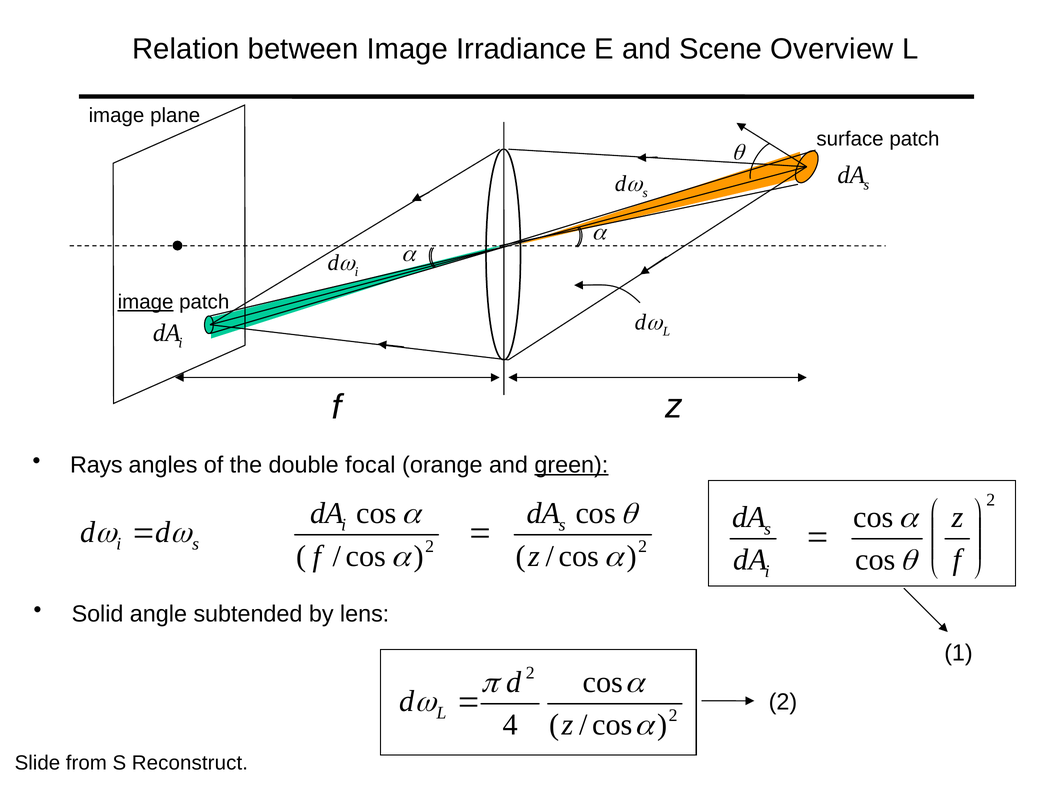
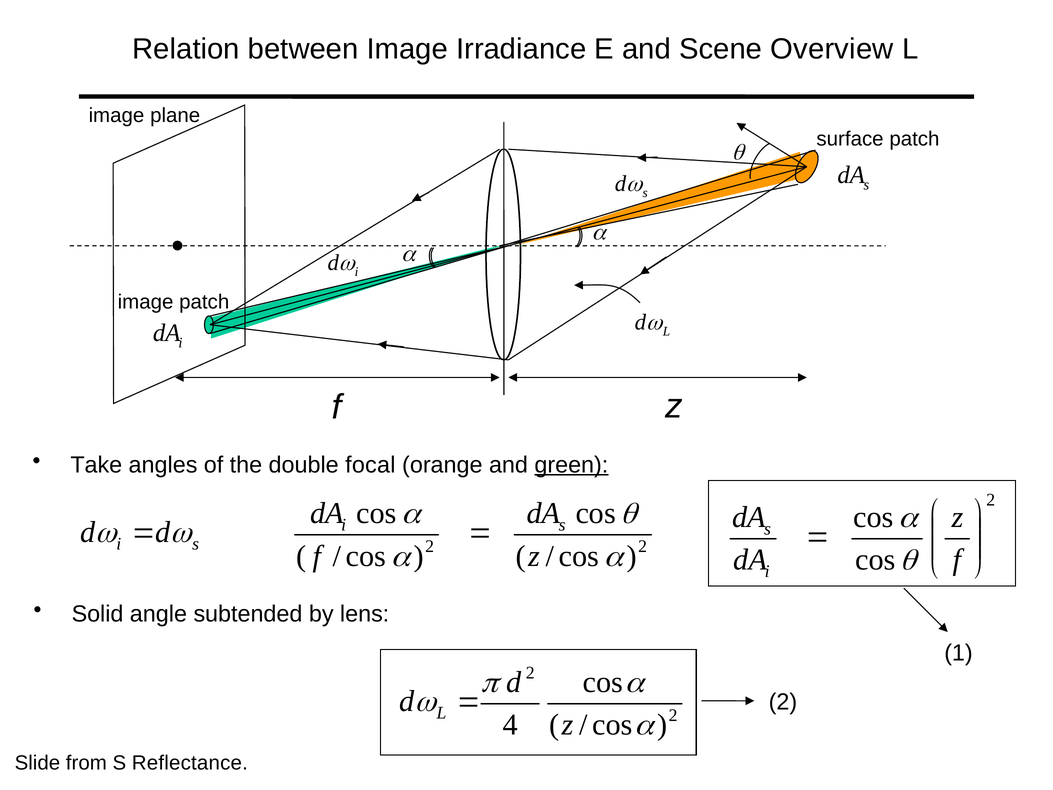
image at (146, 302) underline: present -> none
Rays: Rays -> Take
Reconstruct: Reconstruct -> Reflectance
